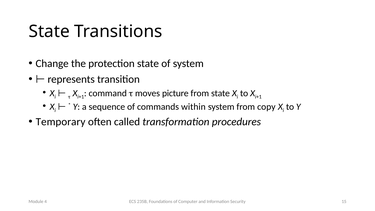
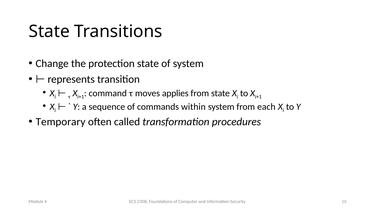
picture: picture -> applies
copy: copy -> each
